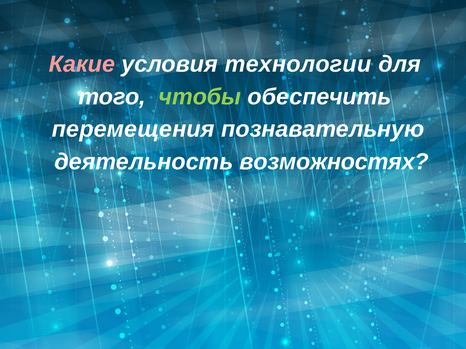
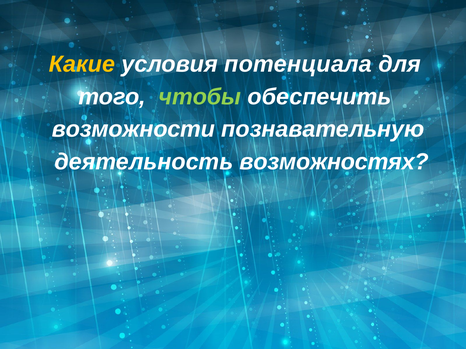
Какие colour: pink -> yellow
технологии: технологии -> потенциала
перемещения: перемещения -> возможности
